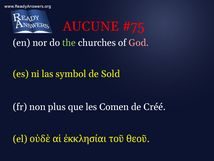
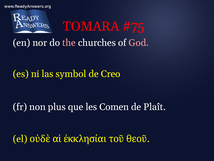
AUCUNE: AUCUNE -> TOMARA
the colour: light green -> pink
Sold: Sold -> Creo
Créé: Créé -> Plaît
